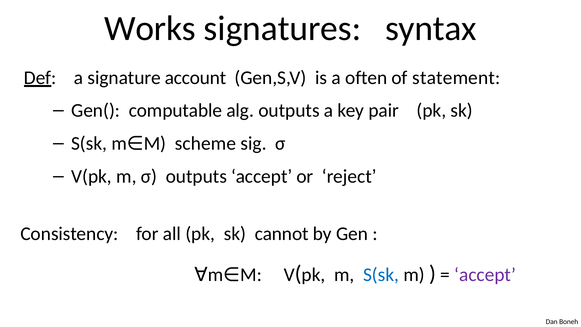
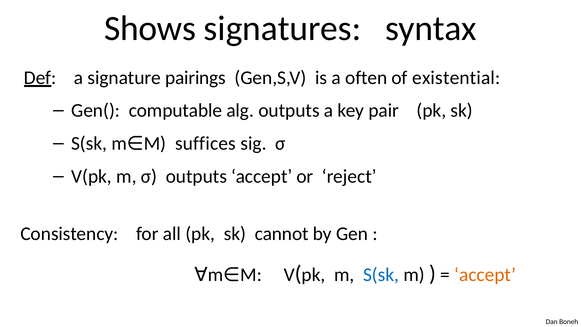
Works: Works -> Shows
account: account -> pairings
statement: statement -> existential
scheme: scheme -> suffices
accept at (485, 275) colour: purple -> orange
